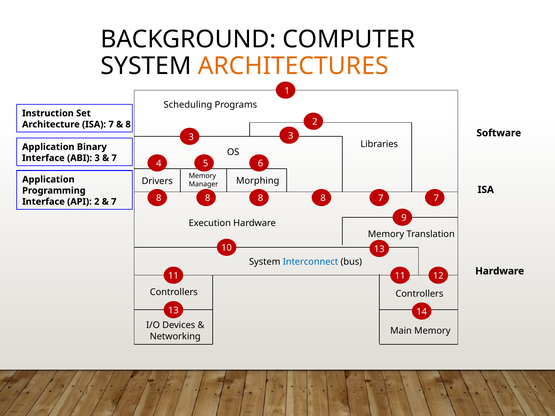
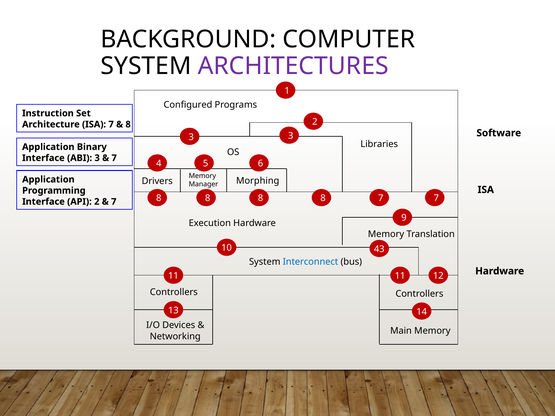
ARCHITECTURES colour: orange -> purple
Scheduling: Scheduling -> Configured
10 13: 13 -> 43
